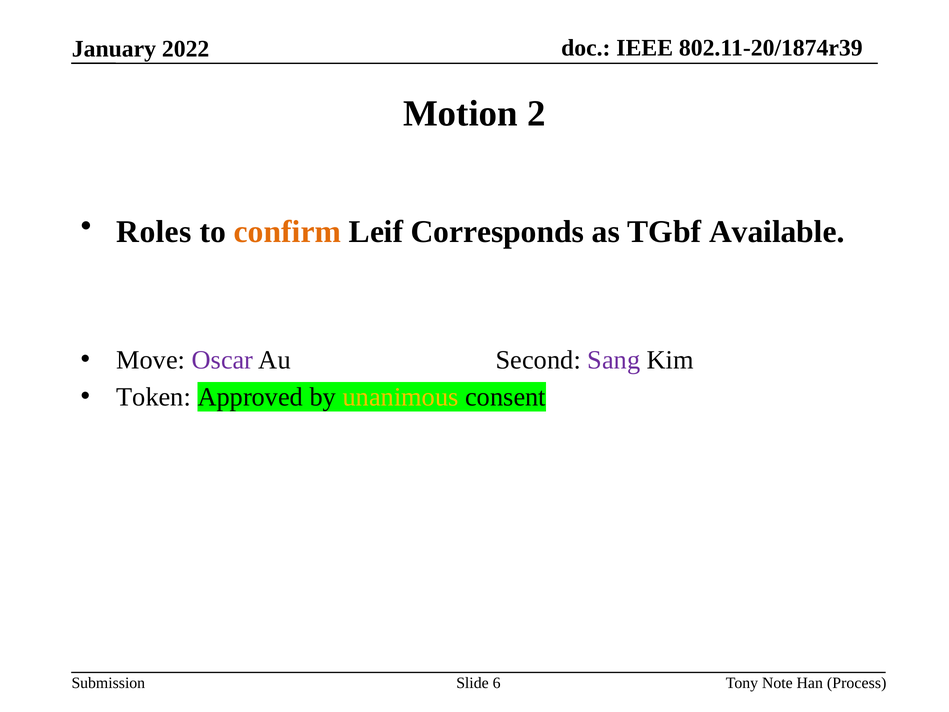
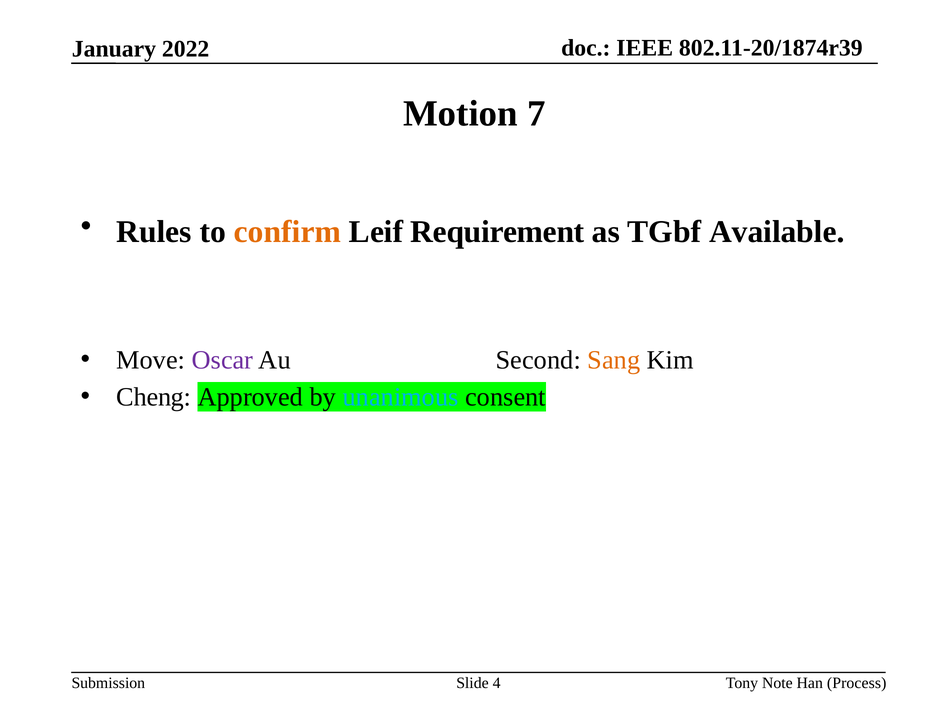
2: 2 -> 7
Roles: Roles -> Rules
Corresponds: Corresponds -> Requirement
Sang colour: purple -> orange
Token: Token -> Cheng
unanimous colour: yellow -> light blue
6: 6 -> 4
